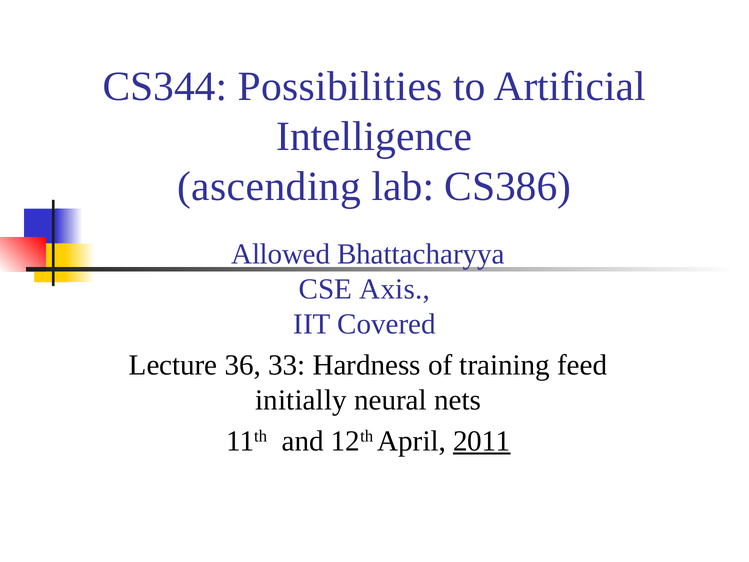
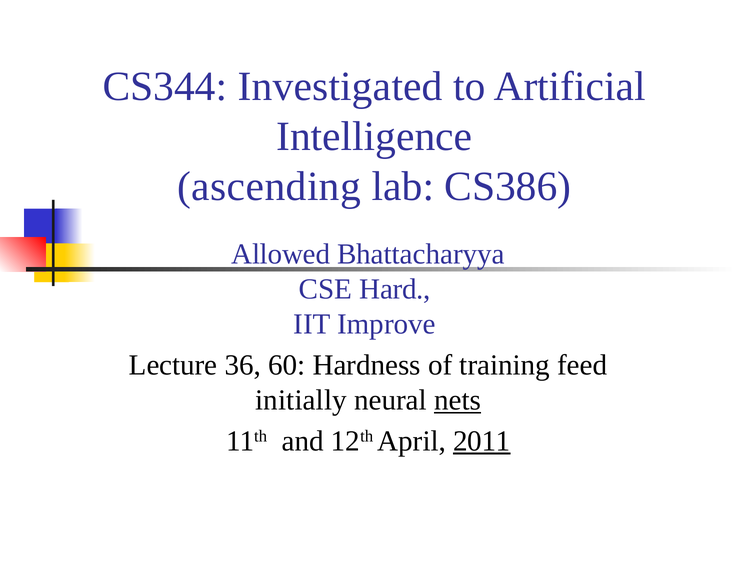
Possibilities: Possibilities -> Investigated
Axis: Axis -> Hard
Covered: Covered -> Improve
33: 33 -> 60
nets underline: none -> present
